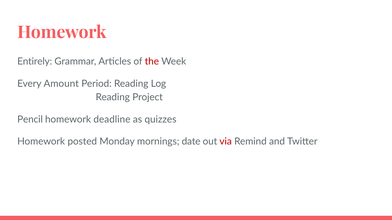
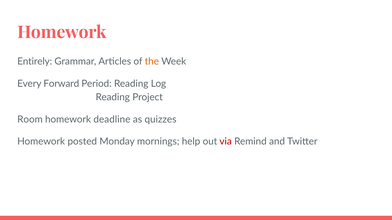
the colour: red -> orange
Amount: Amount -> Forward
Pencil: Pencil -> Room
date: date -> help
